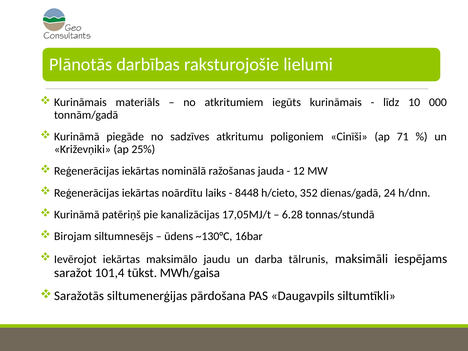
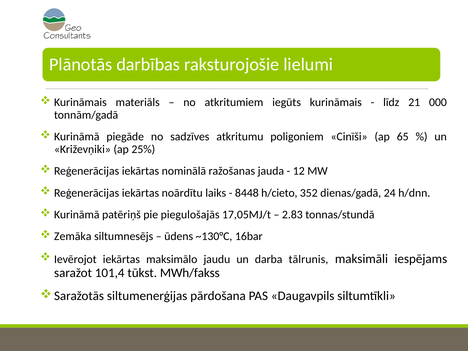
10: 10 -> 21
71: 71 -> 65
kanalizācijas: kanalizācijas -> piegulošajās
6.28: 6.28 -> 2.83
Birojam: Birojam -> Zemāka
MWh/gaisa: MWh/gaisa -> MWh/fakss
